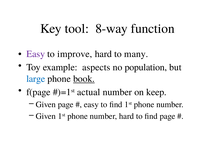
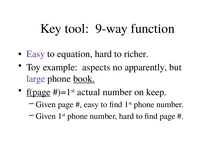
8-way: 8-way -> 9-way
improve: improve -> equation
many: many -> richer
population: population -> apparently
large colour: blue -> purple
f(page underline: none -> present
